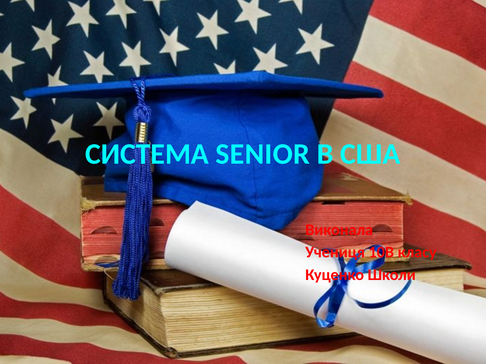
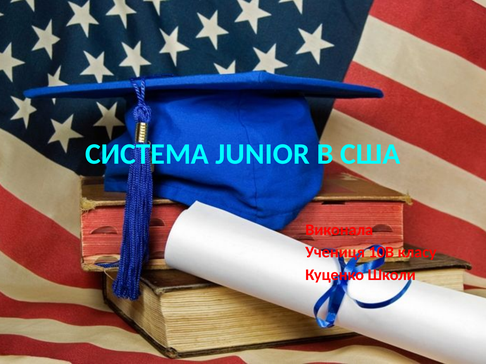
SENIOR: SENIOR -> JUNIOR
